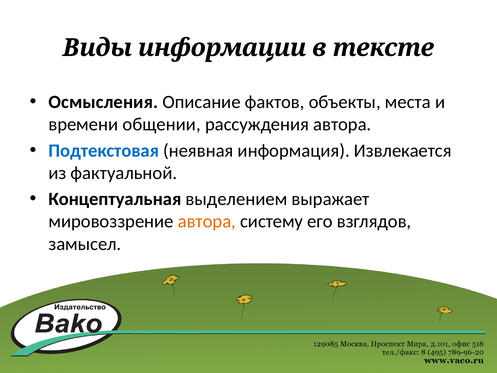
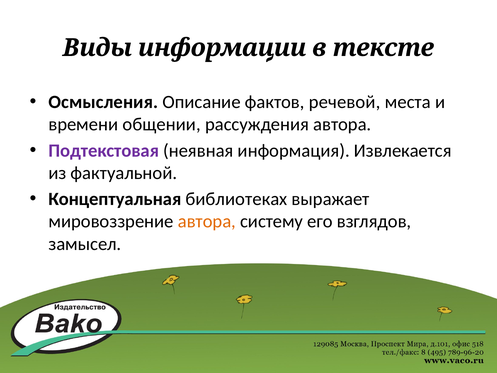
объекты: объекты -> речевой
Подтекстовая colour: blue -> purple
выделением: выделением -> библиотеках
